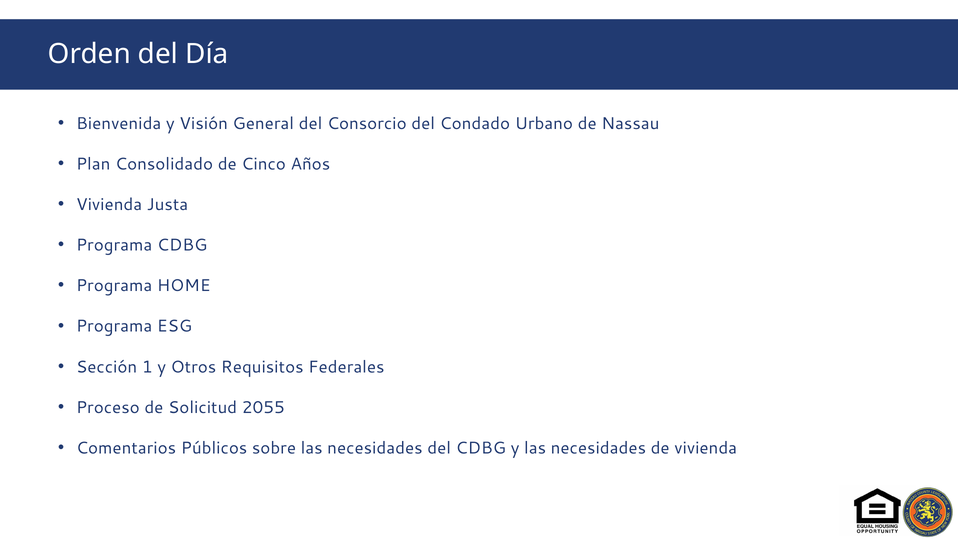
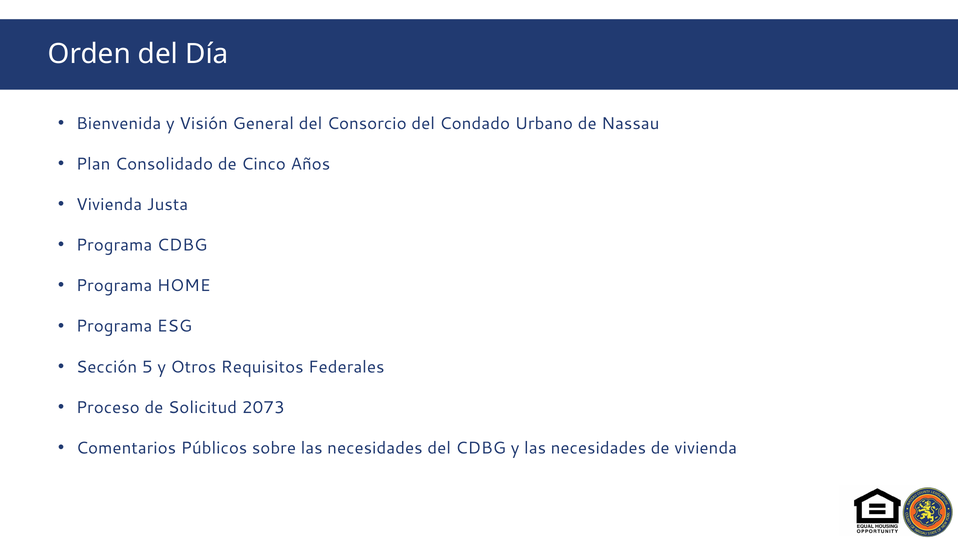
1: 1 -> 5
2055: 2055 -> 2073
